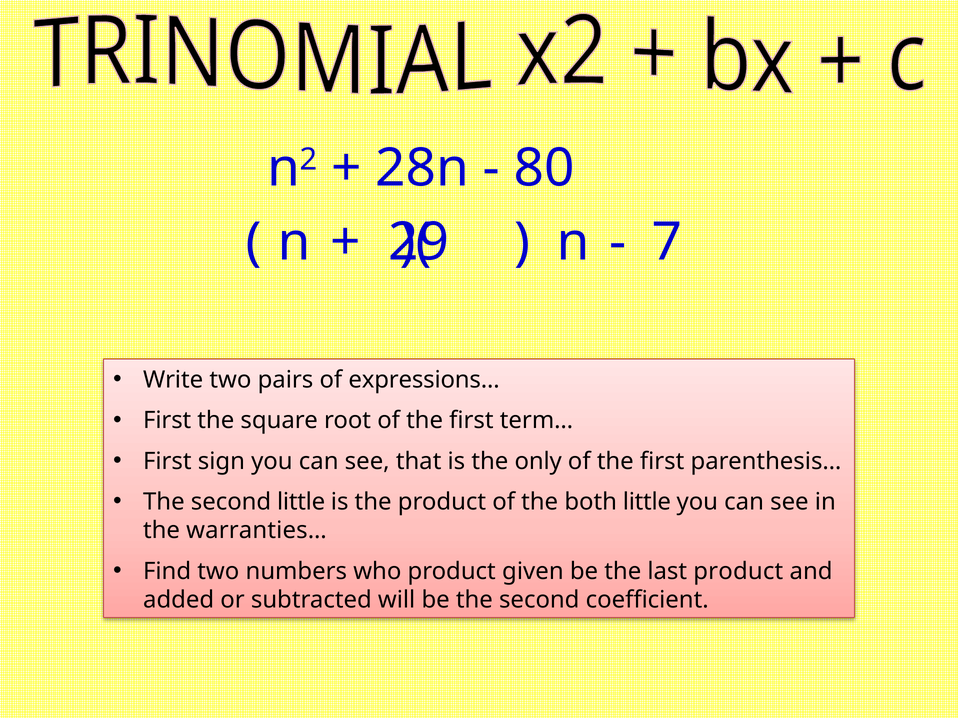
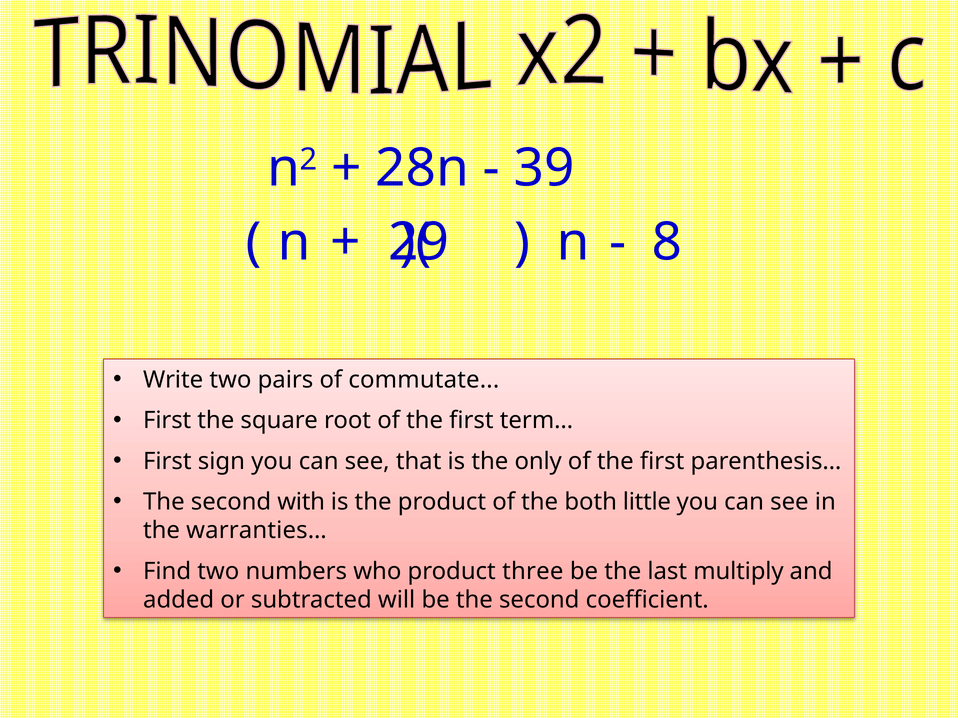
80: 80 -> 39
7: 7 -> 8
expressions: expressions -> commutate
second little: little -> with
given: given -> three
last product: product -> multiply
